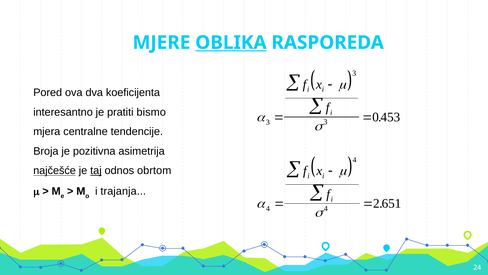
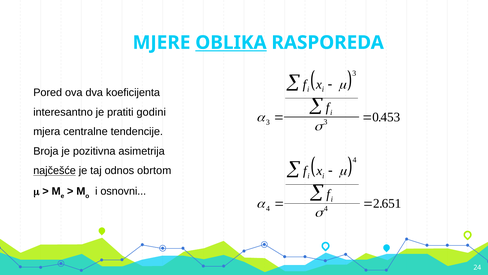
bismo: bismo -> godini
taj underline: present -> none
trajanja: trajanja -> osnovni
